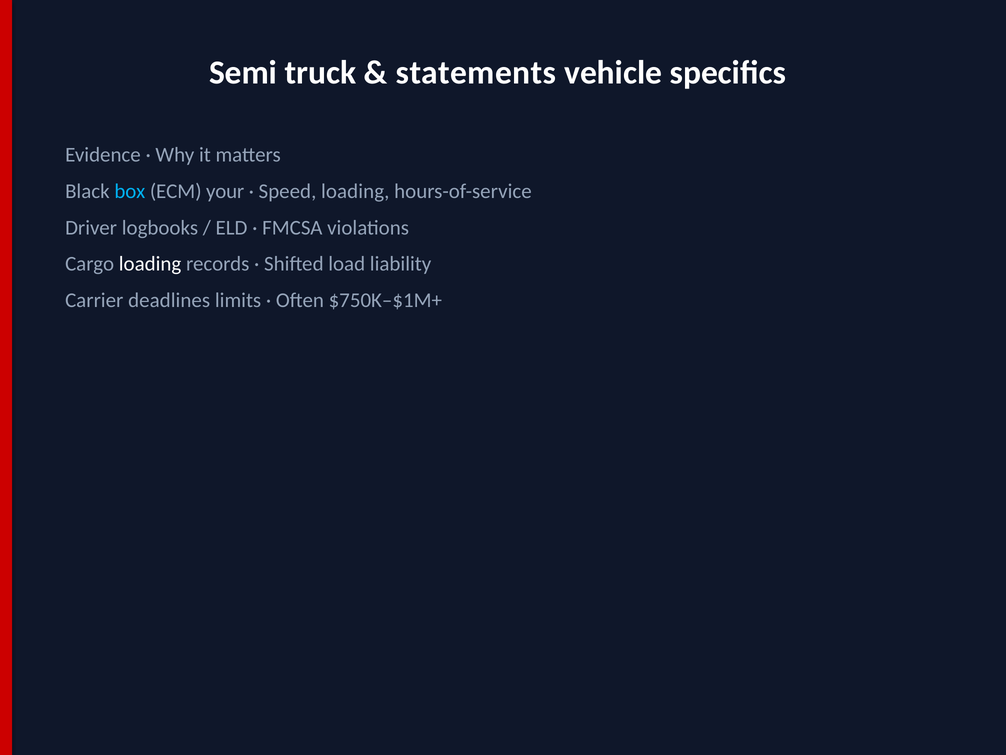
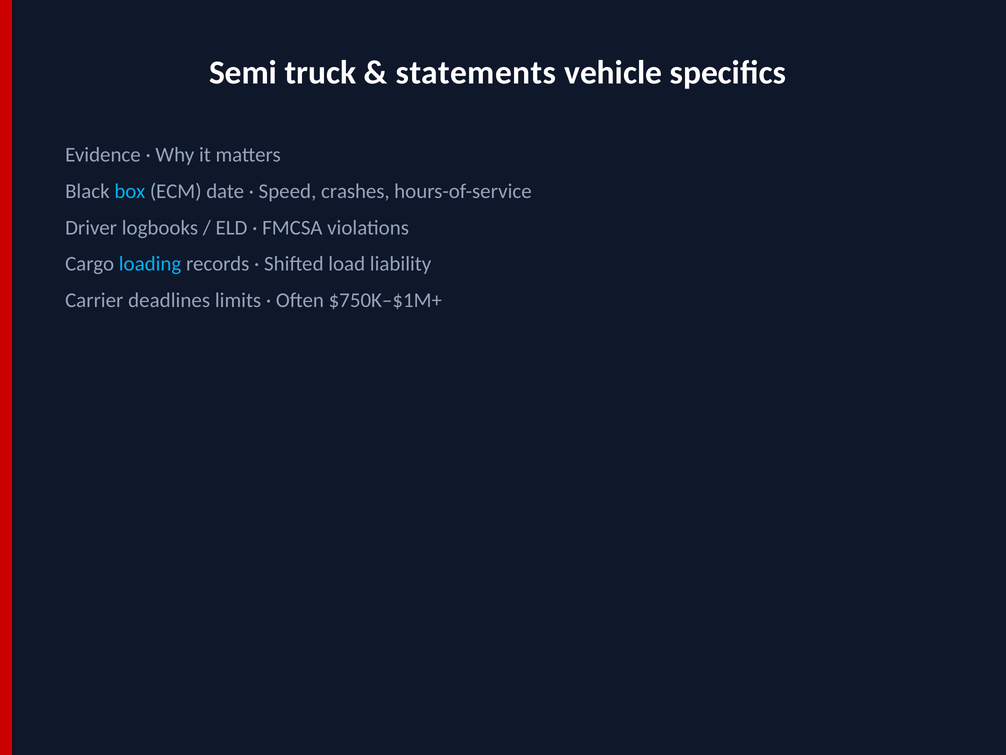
your: your -> date
Speed loading: loading -> crashes
loading at (150, 264) colour: white -> light blue
